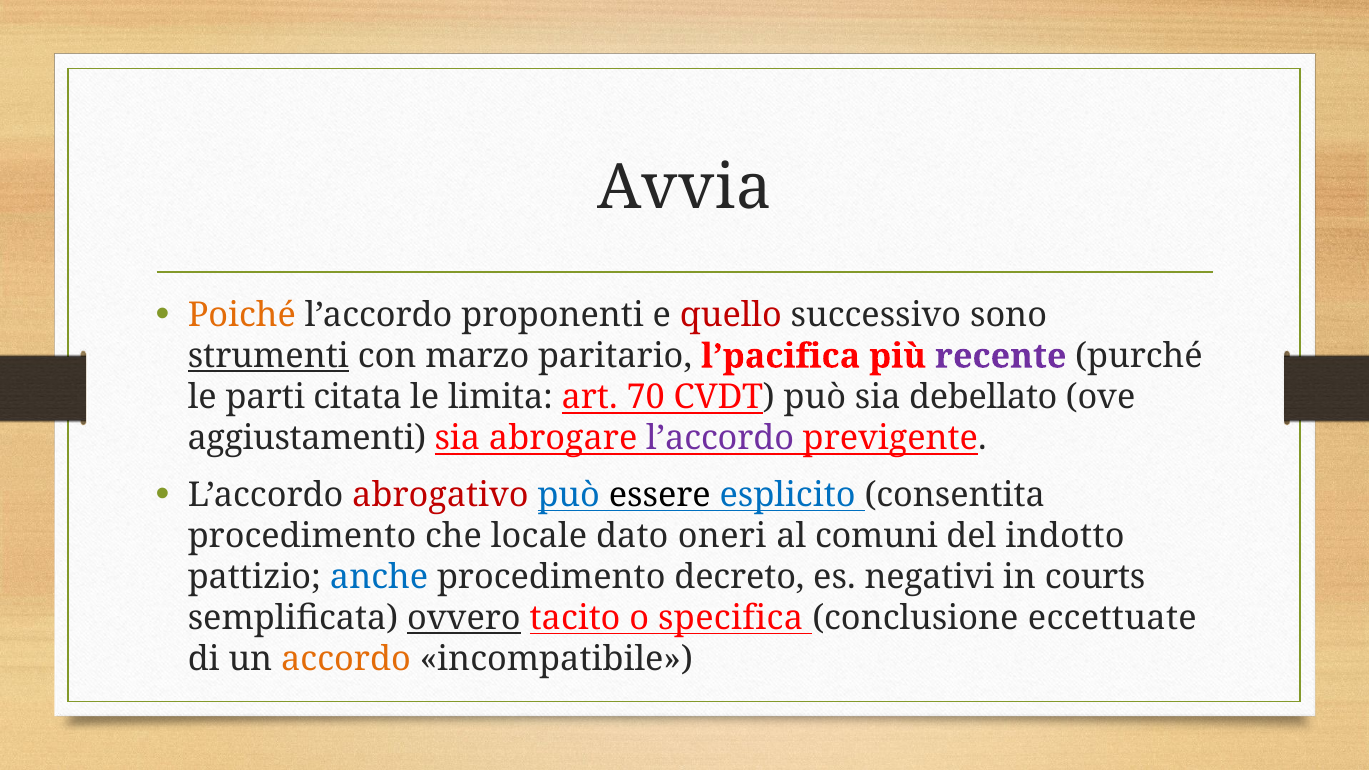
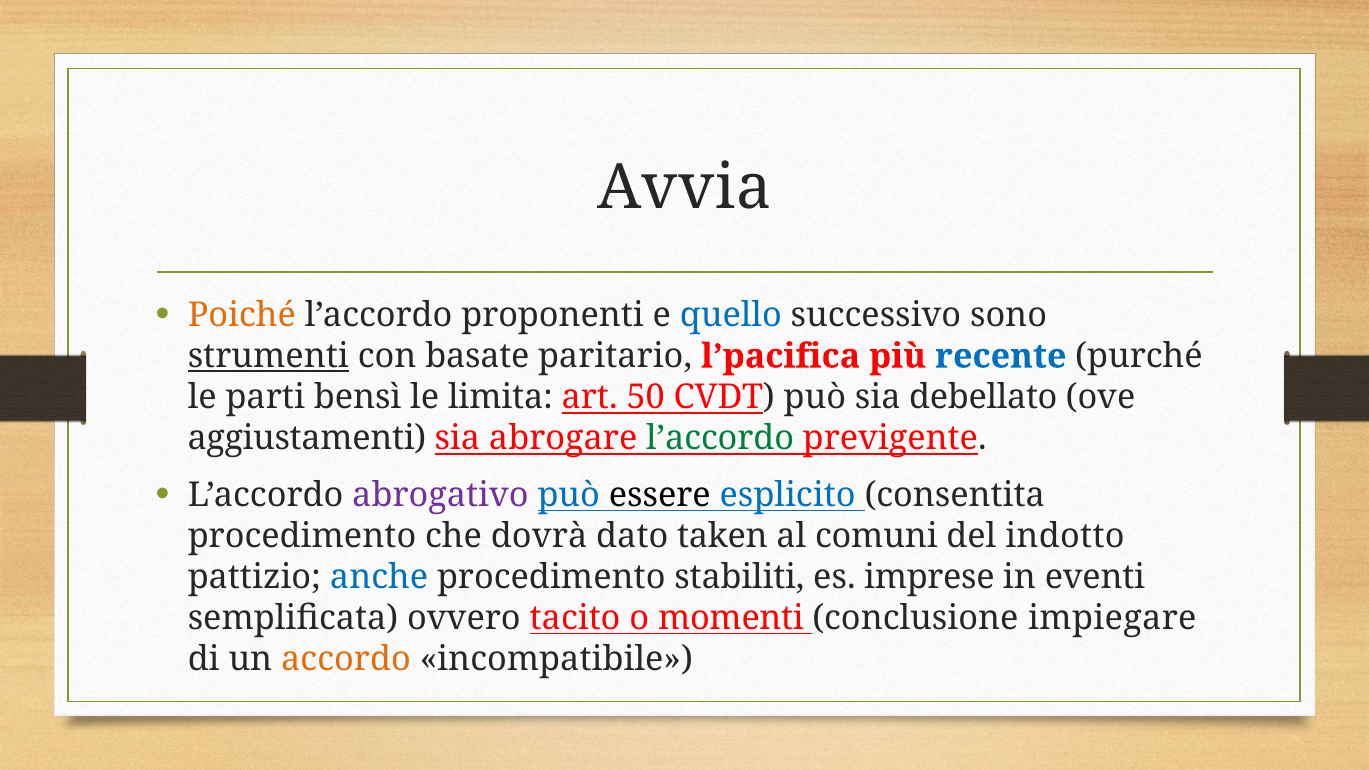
quello colour: red -> blue
marzo: marzo -> basate
recente colour: purple -> blue
citata: citata -> bensì
70: 70 -> 50
l’accordo at (720, 438) colour: purple -> green
abrogativo colour: red -> purple
locale: locale -> dovrà
oneri: oneri -> taken
decreto: decreto -> stabiliti
negativi: negativi -> imprese
courts: courts -> eventi
ovvero underline: present -> none
specifica: specifica -> momenti
eccettuate: eccettuate -> impiegare
